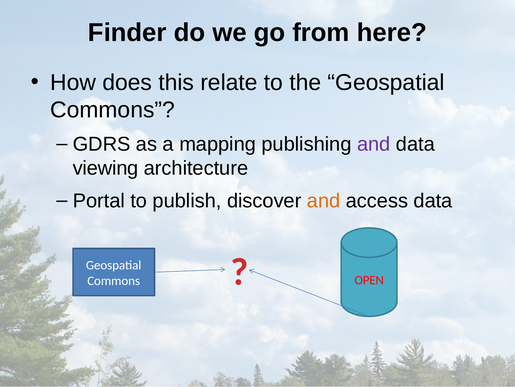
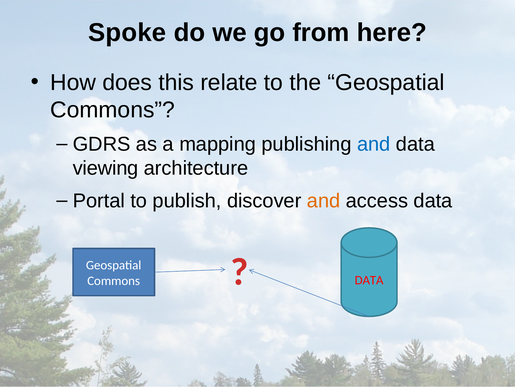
Finder: Finder -> Spoke
and at (374, 144) colour: purple -> blue
OPEN at (369, 280): OPEN -> DATA
